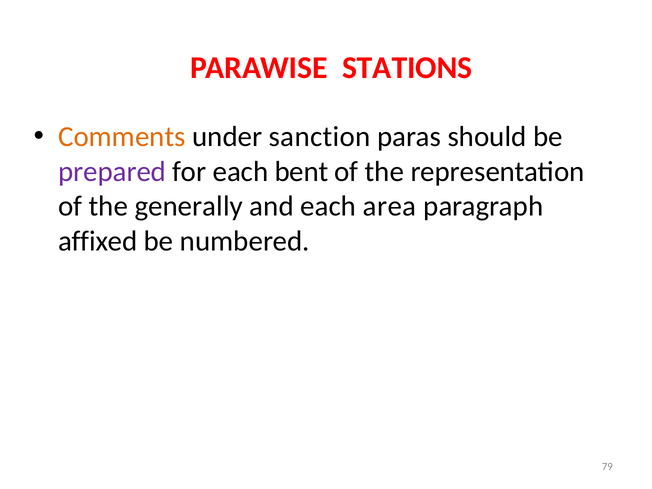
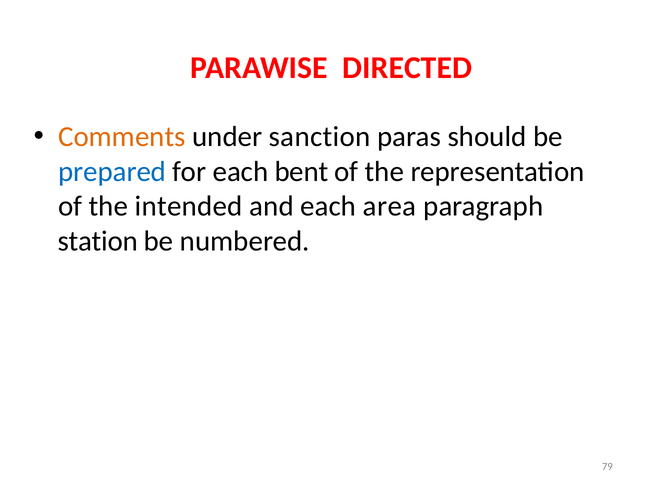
STATIONS: STATIONS -> DIRECTED
prepared colour: purple -> blue
generally: generally -> intended
affixed: affixed -> station
